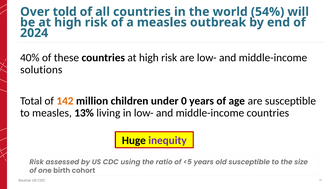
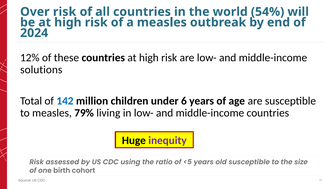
Over told: told -> risk
40%: 40% -> 12%
142 colour: orange -> blue
0: 0 -> 6
13%: 13% -> 79%
